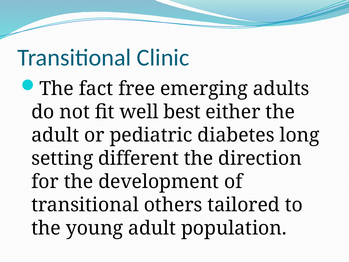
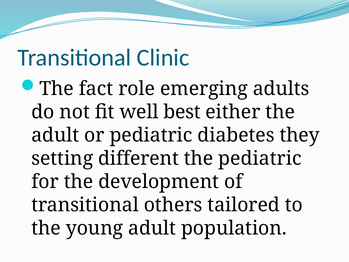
free: free -> role
long: long -> they
the direction: direction -> pediatric
